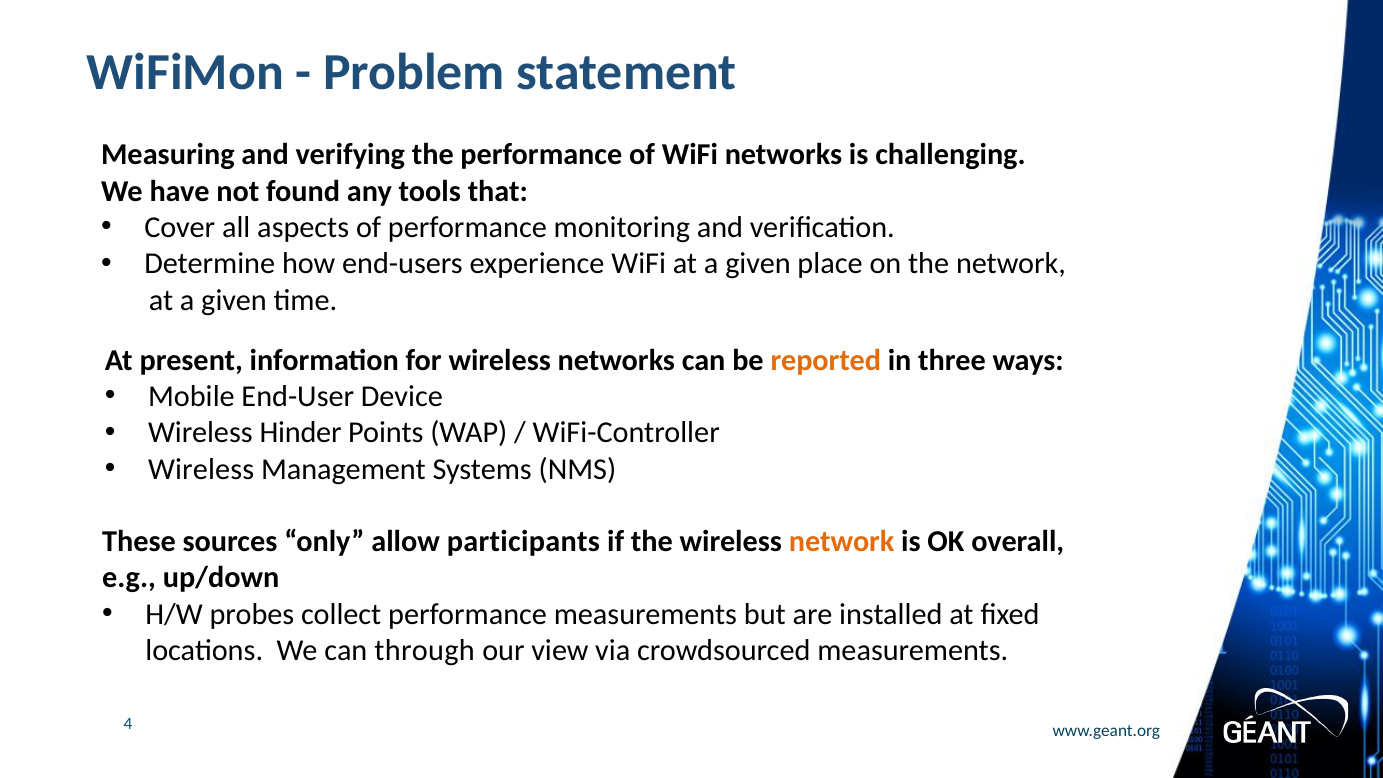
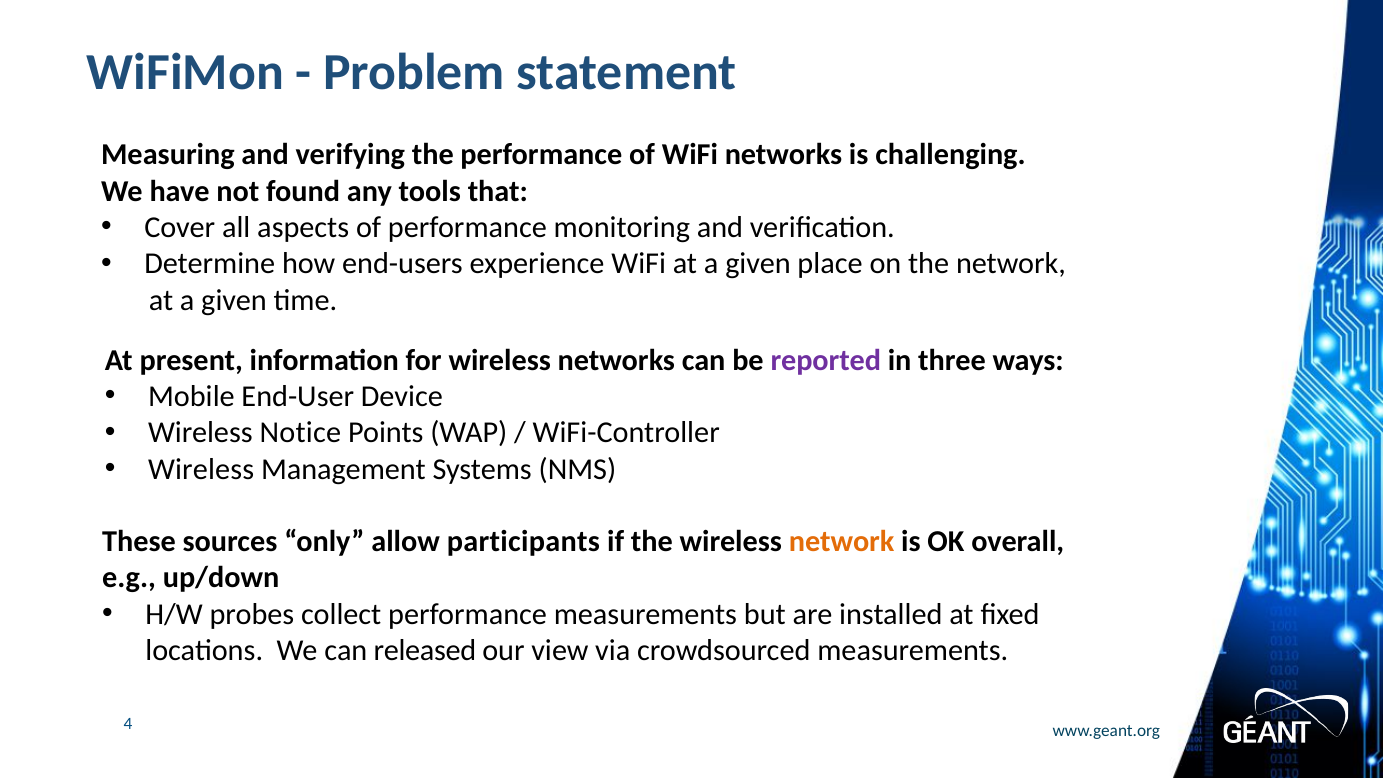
reported colour: orange -> purple
Hinder: Hinder -> Notice
through: through -> released
